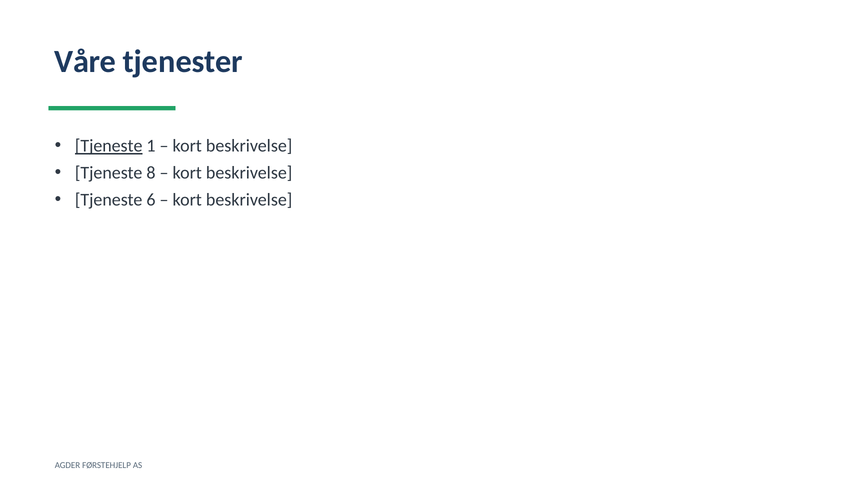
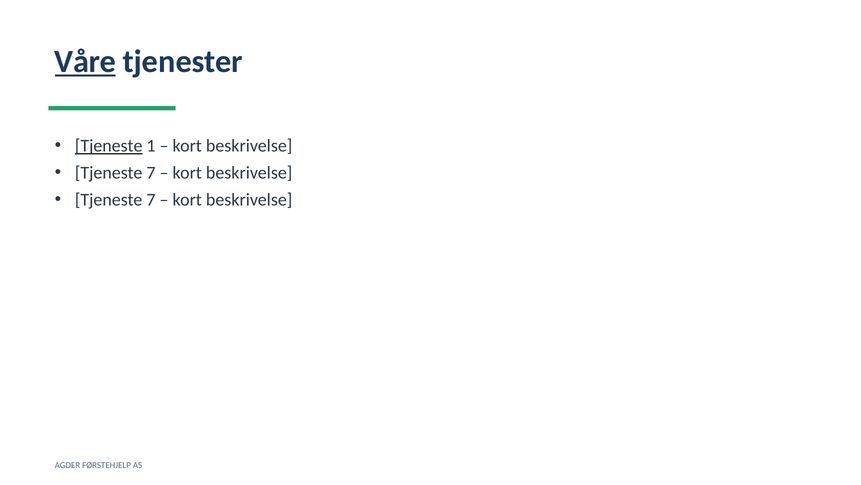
Våre underline: none -> present
8 at (151, 173): 8 -> 7
6 at (151, 200): 6 -> 7
